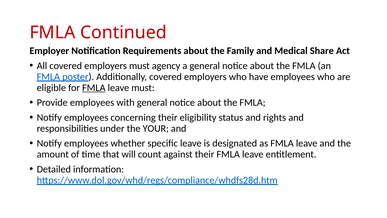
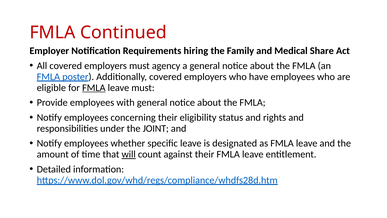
Requirements about: about -> hiring
YOUR: YOUR -> JOINT
will underline: none -> present
